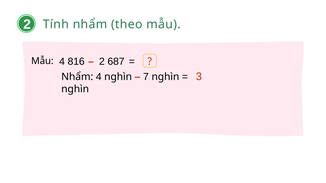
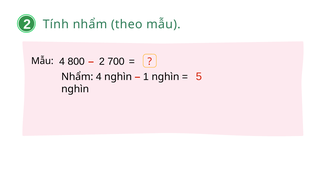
816: 816 -> 800
687: 687 -> 700
7: 7 -> 1
3: 3 -> 5
